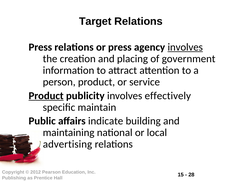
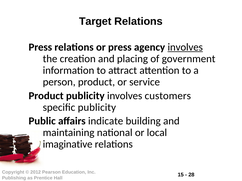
Product at (46, 96) underline: present -> none
effectively: effectively -> customers
specific maintain: maintain -> publicity
advertising: advertising -> imaginative
